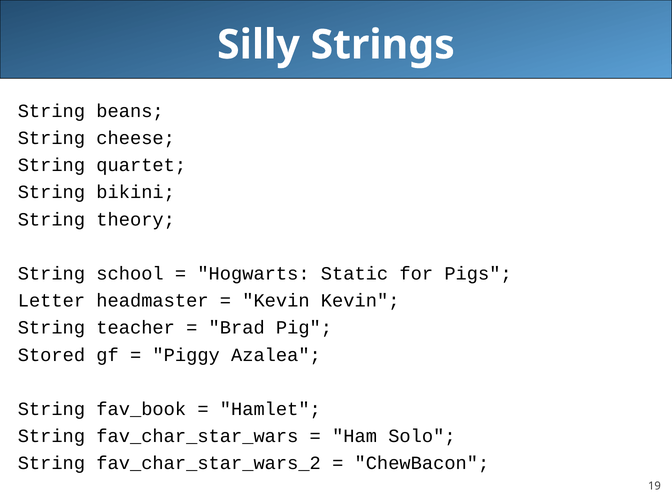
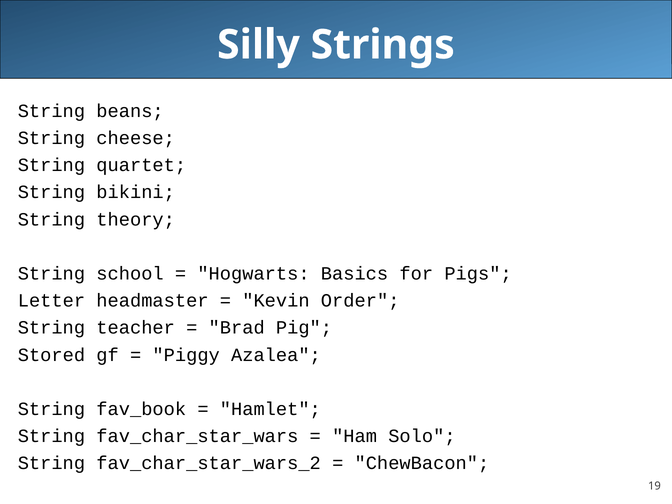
Static: Static -> Basics
Kevin Kevin: Kevin -> Order
